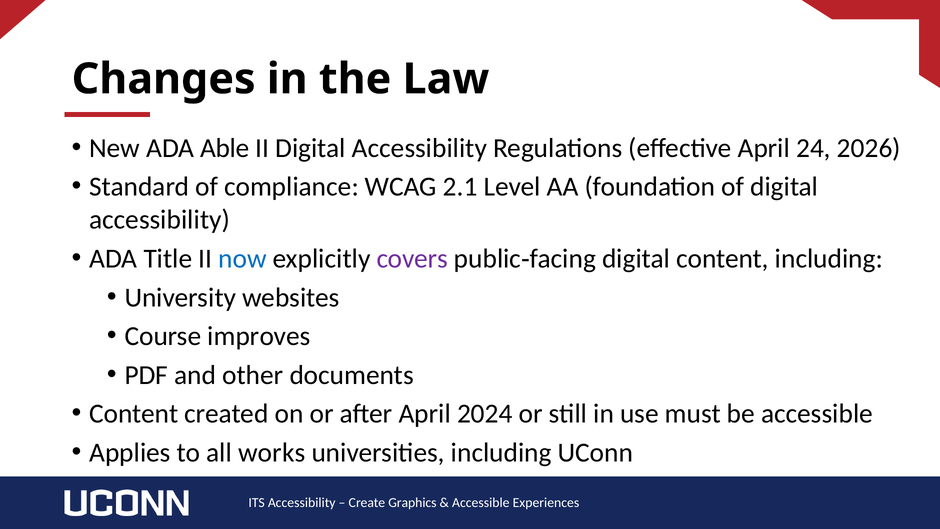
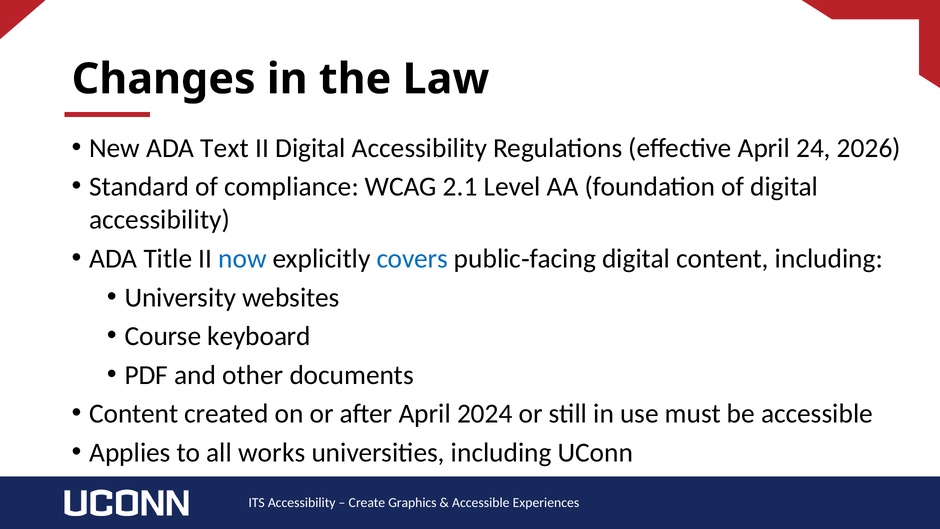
Able: Able -> Text
covers colour: purple -> blue
improves: improves -> keyboard
